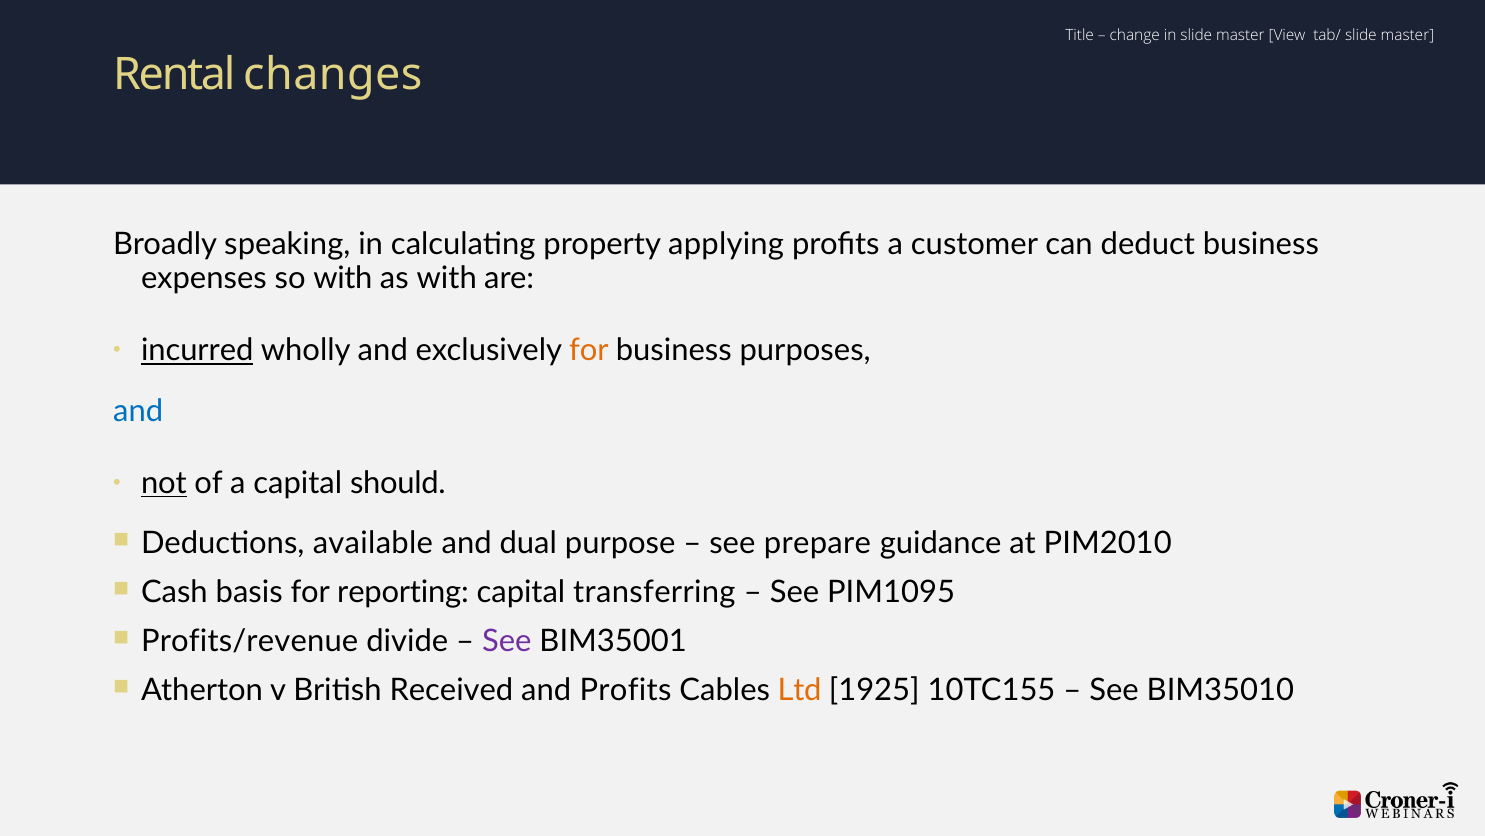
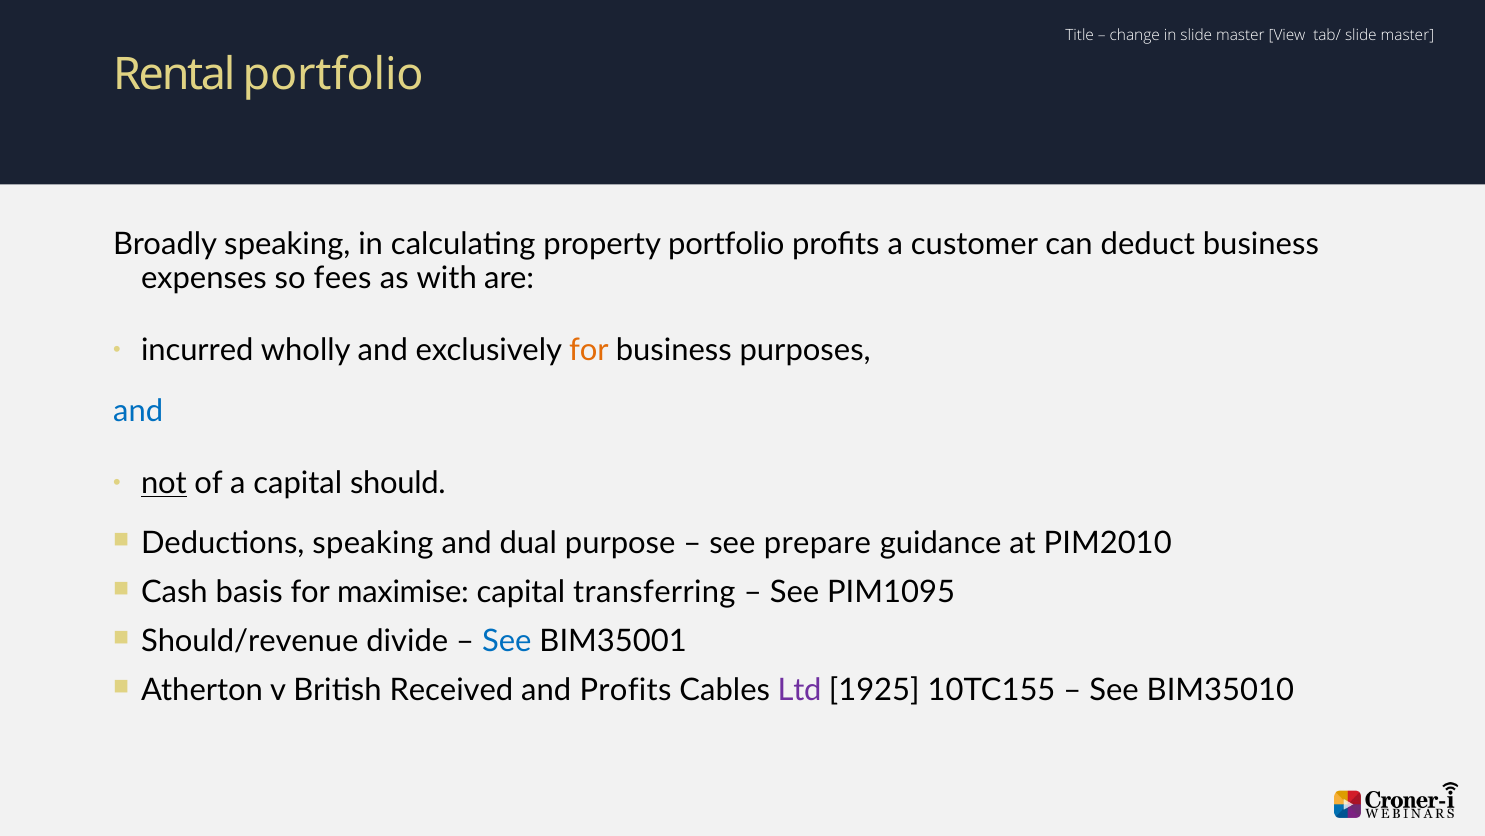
Rental changes: changes -> portfolio
property applying: applying -> portfolio
so with: with -> fees
incurred underline: present -> none
Deductions available: available -> speaking
reporting: reporting -> maximise
Profits/revenue: Profits/revenue -> Should/revenue
See at (507, 641) colour: purple -> blue
Ltd colour: orange -> purple
